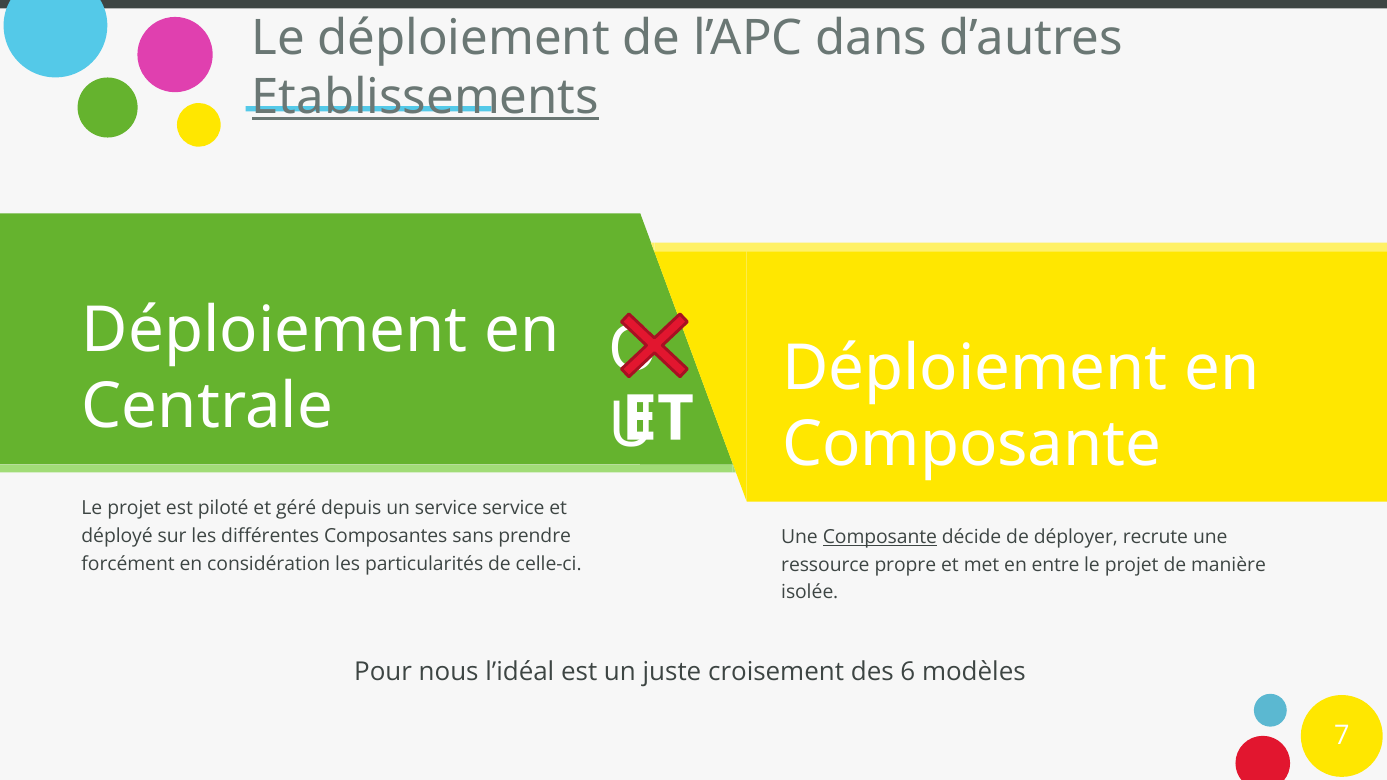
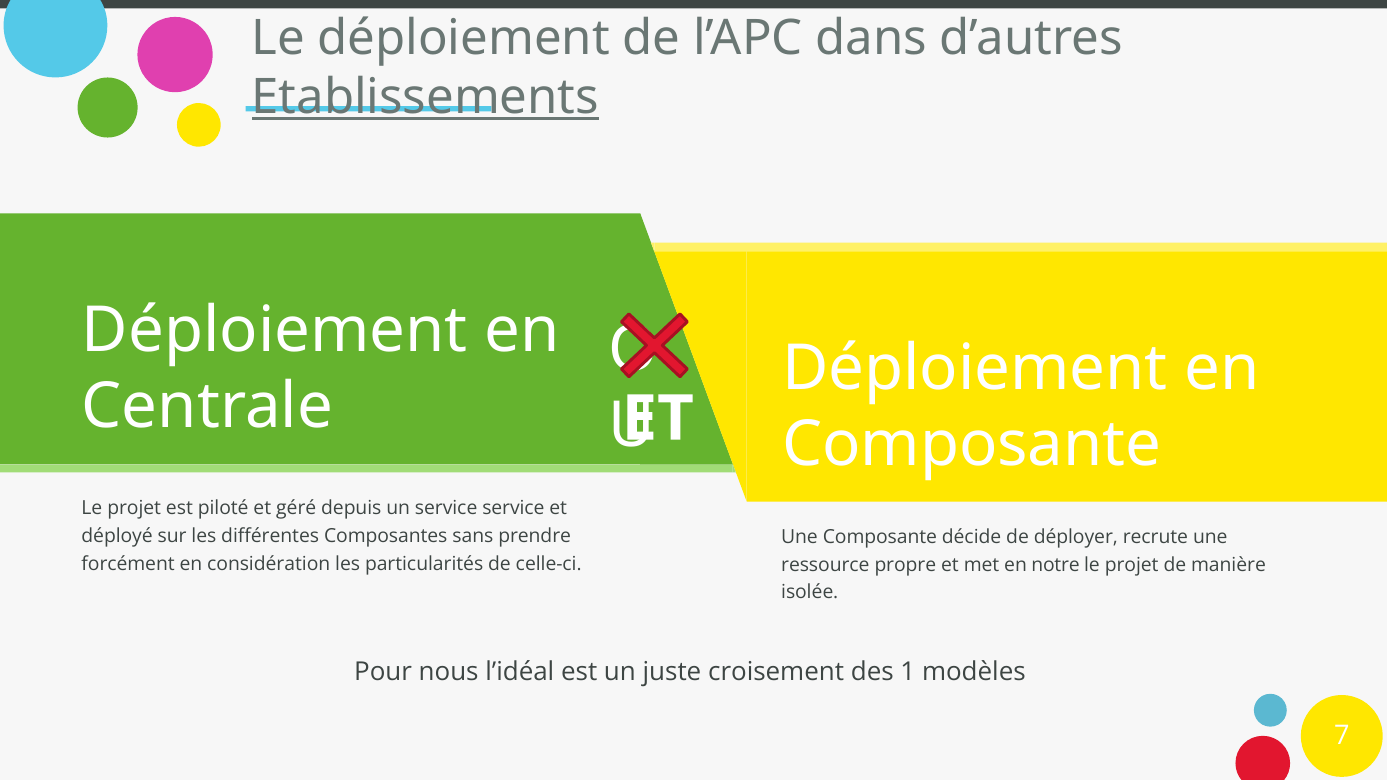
Composante at (880, 537) underline: present -> none
entre: entre -> notre
6: 6 -> 1
